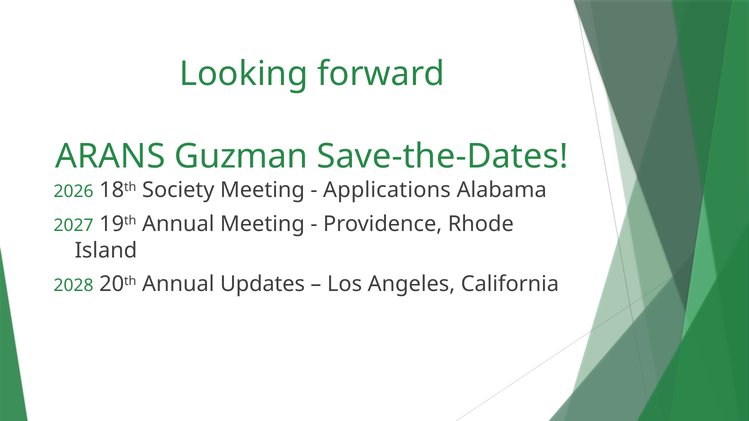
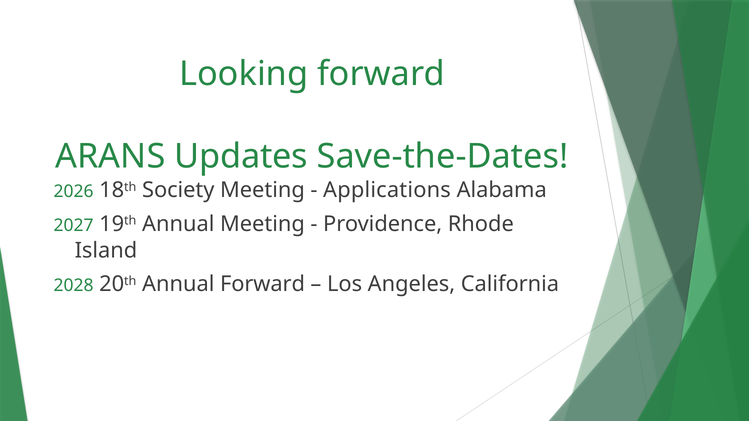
Guzman: Guzman -> Updates
Annual Updates: Updates -> Forward
